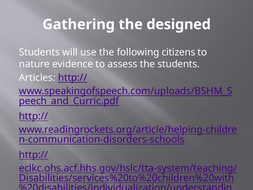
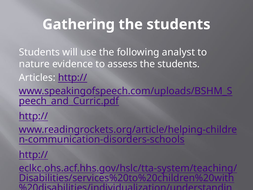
Gathering the designed: designed -> students
citizens: citizens -> analyst
